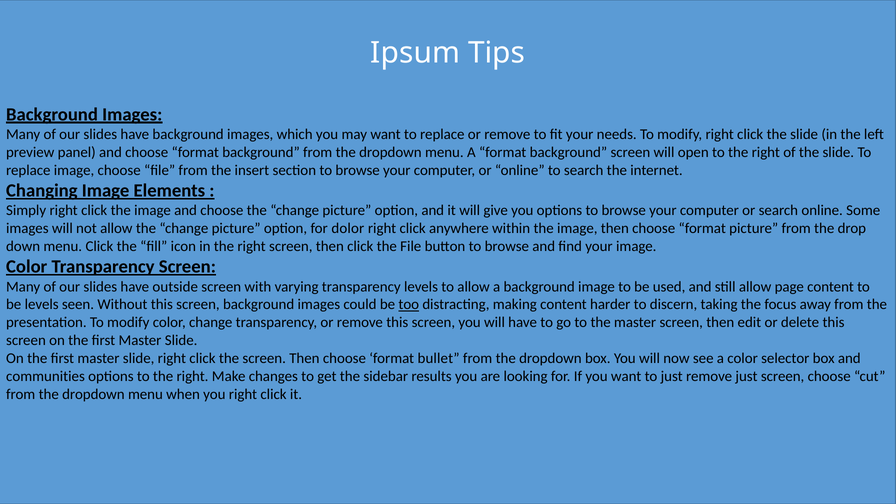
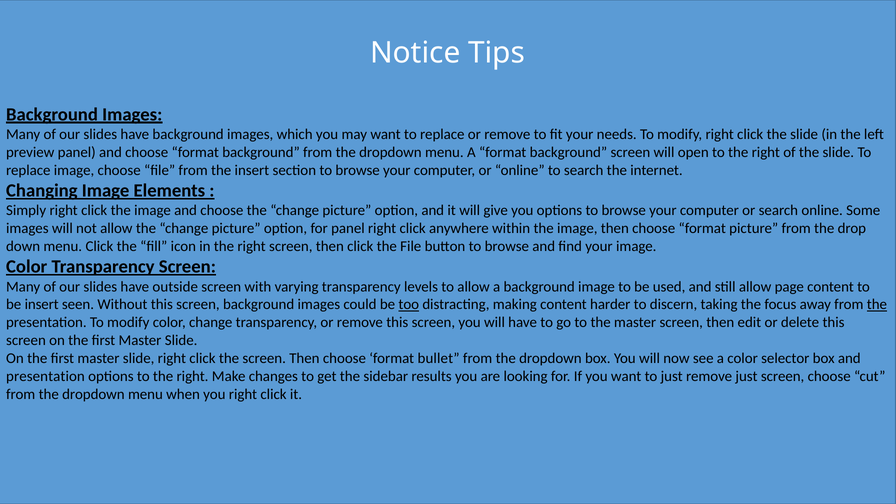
Ipsum: Ipsum -> Notice
for dolor: dolor -> panel
be levels: levels -> insert
the at (877, 305) underline: none -> present
communities at (45, 376): communities -> presentation
